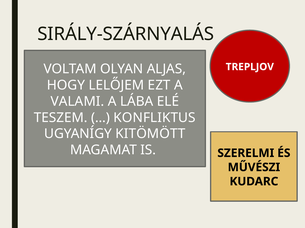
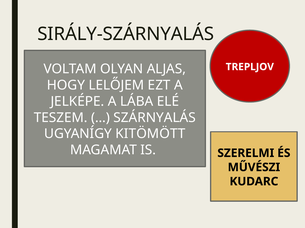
VALAMI: VALAMI -> JELKÉPE
KONFLIKTUS: KONFLIKTUS -> SZÁRNYALÁS
